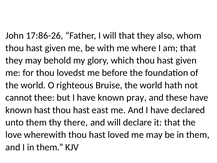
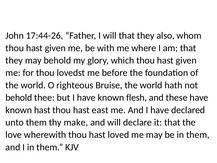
17:86-26: 17:86-26 -> 17:44-26
cannot at (19, 97): cannot -> behold
pray: pray -> flesh
there: there -> make
